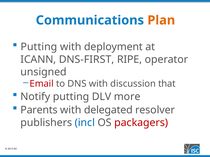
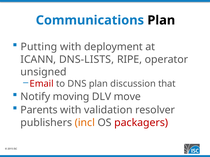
Plan at (161, 20) colour: orange -> black
DNS-FIRST: DNS-FIRST -> DNS-LISTS
DNS with: with -> plan
Notify putting: putting -> moving
more: more -> move
delegated: delegated -> validation
incl colour: blue -> orange
